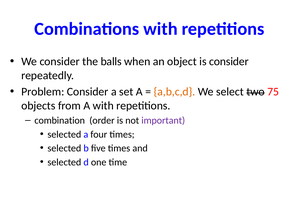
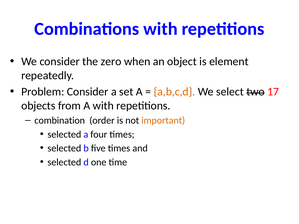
balls: balls -> zero
is consider: consider -> element
75: 75 -> 17
important colour: purple -> orange
